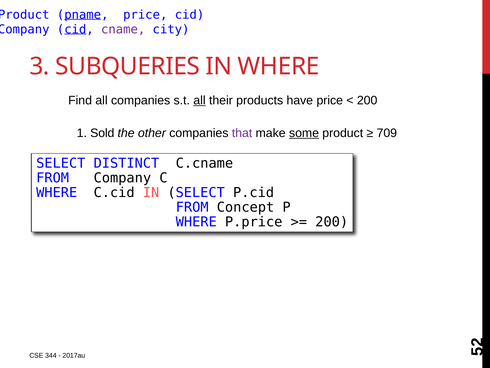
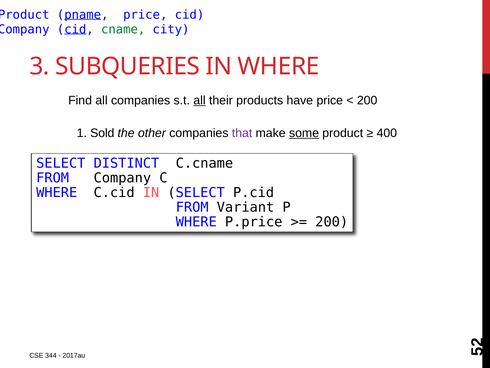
cname colour: purple -> green
709: 709 -> 400
Concept: Concept -> Variant
